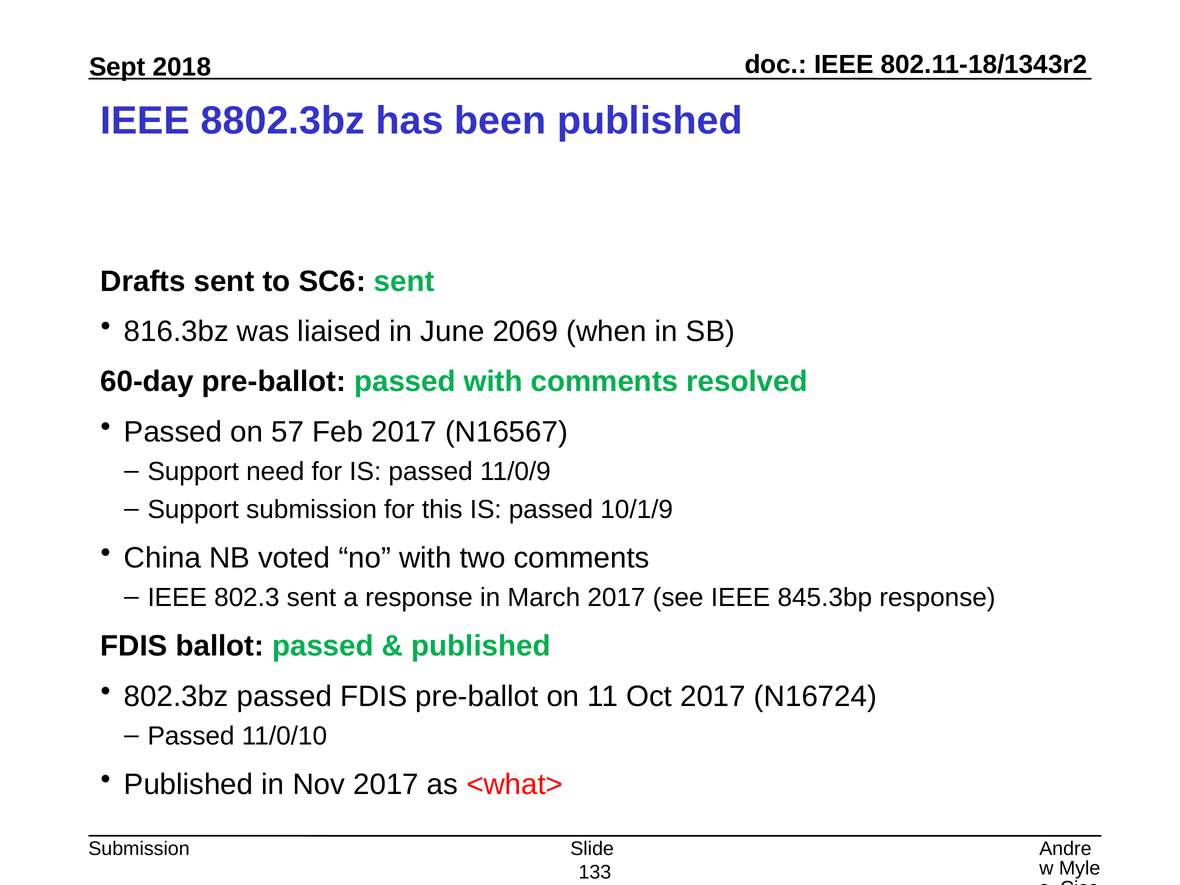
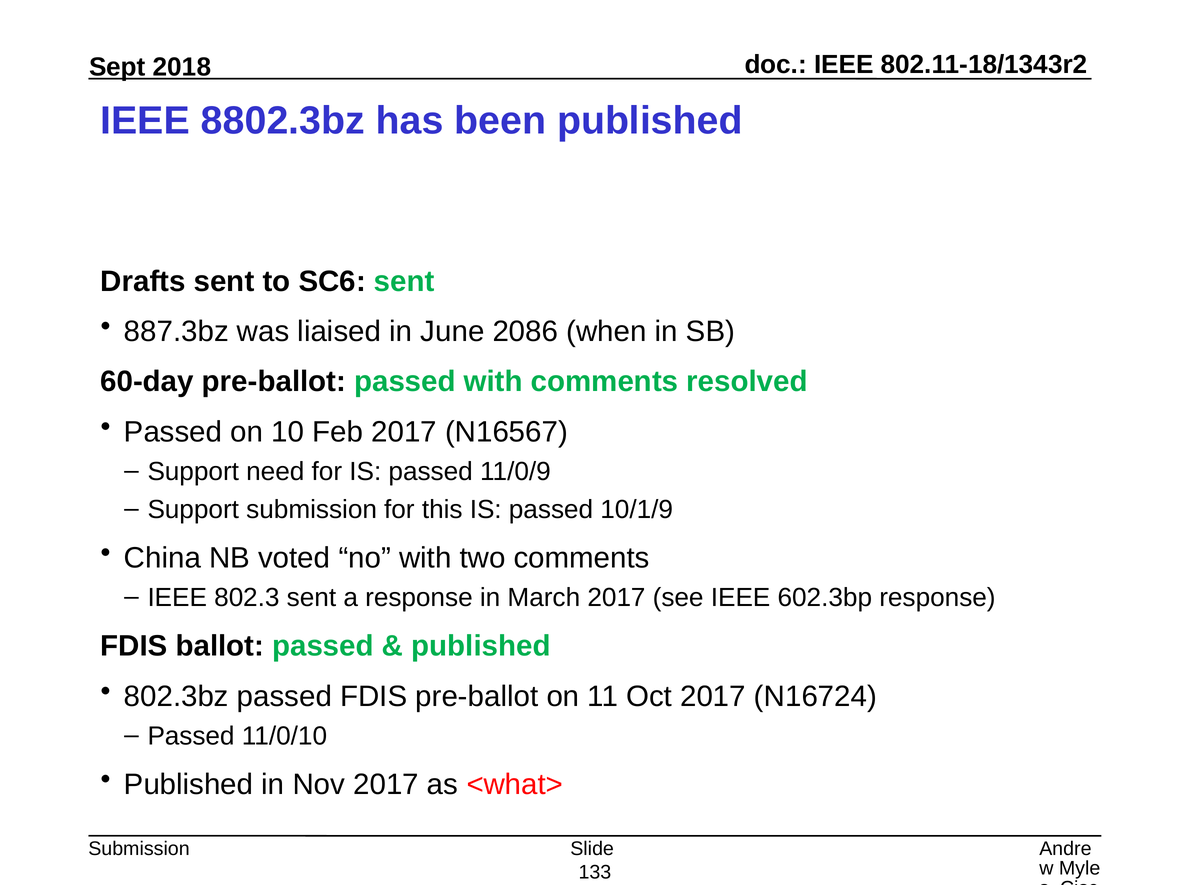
816.3bz: 816.3bz -> 887.3bz
2069: 2069 -> 2086
57: 57 -> 10
845.3bp: 845.3bp -> 602.3bp
